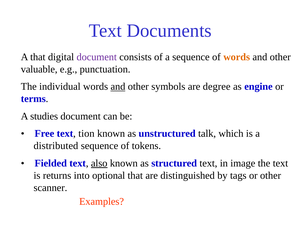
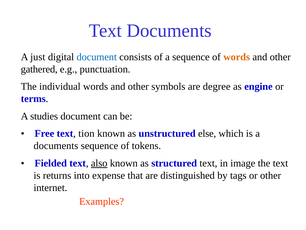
A that: that -> just
document at (97, 57) colour: purple -> blue
valuable: valuable -> gathered
and at (118, 86) underline: present -> none
talk: talk -> else
distributed at (56, 146): distributed -> documents
optional: optional -> expense
scanner: scanner -> internet
